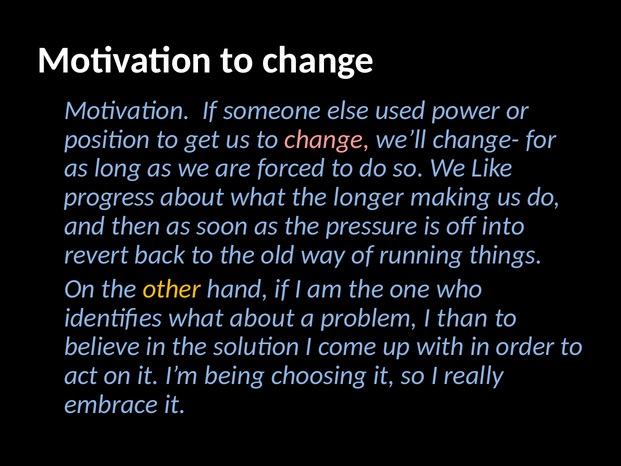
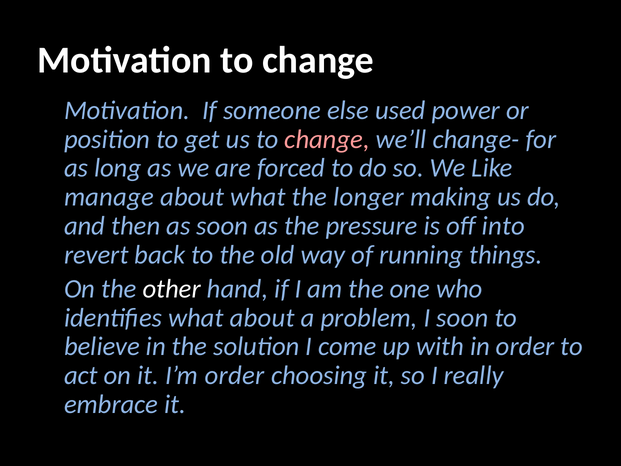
progress: progress -> manage
other colour: yellow -> white
I than: than -> soon
I’m being: being -> order
